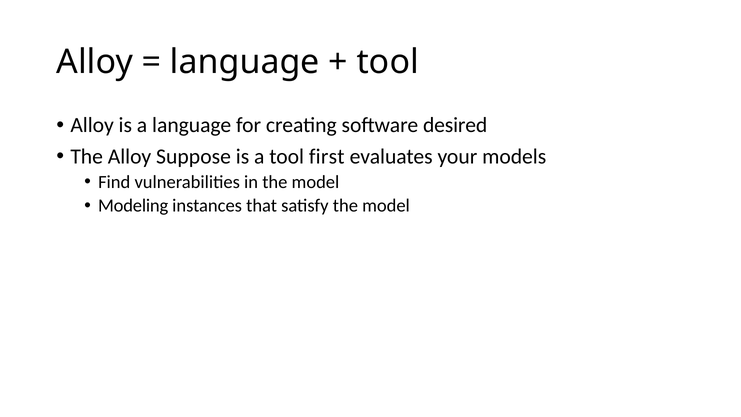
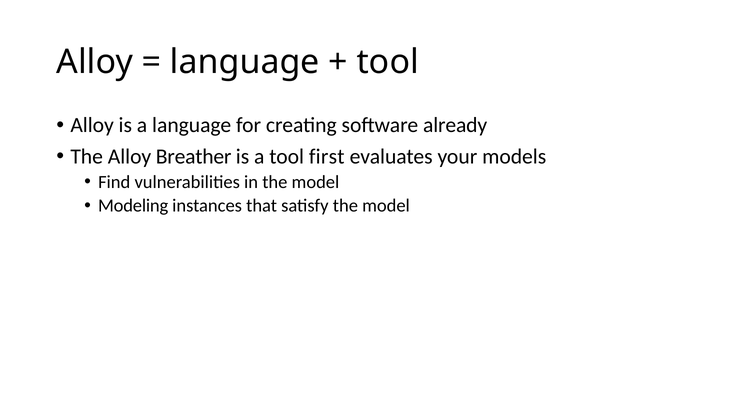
desired: desired -> already
Suppose: Suppose -> Breather
